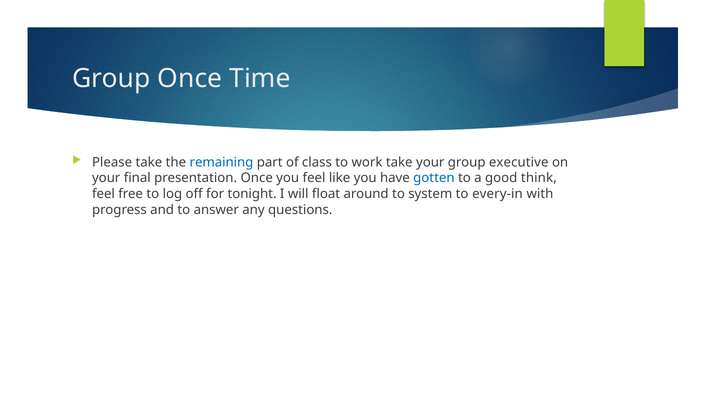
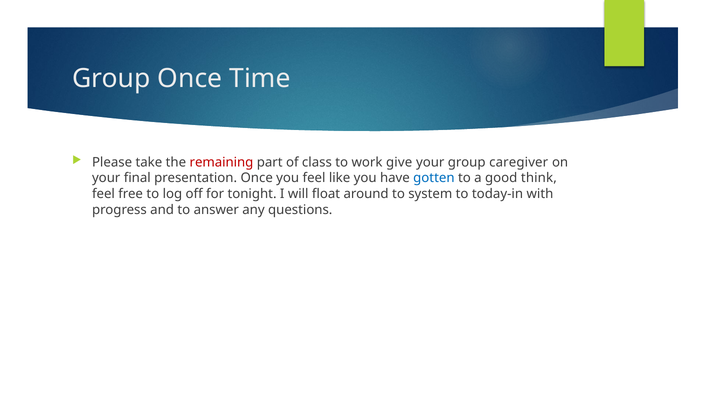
remaining colour: blue -> red
work take: take -> give
executive: executive -> caregiver
every-in: every-in -> today-in
